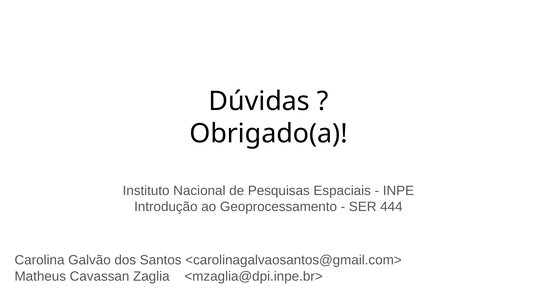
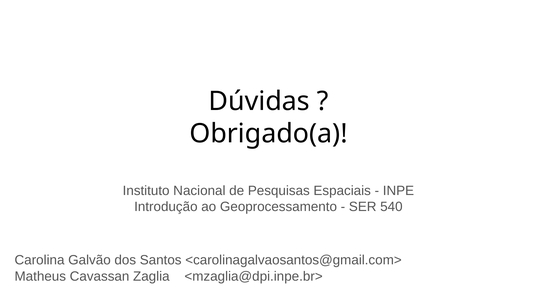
444: 444 -> 540
